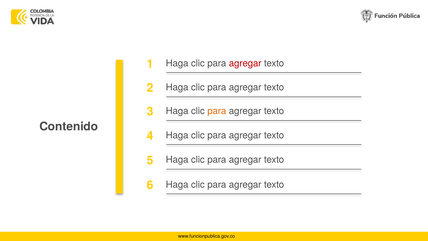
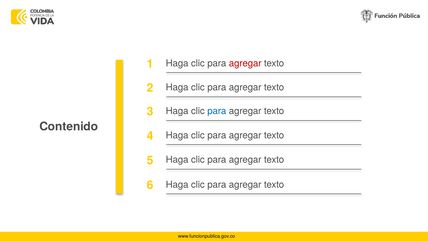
para at (217, 111) colour: orange -> blue
